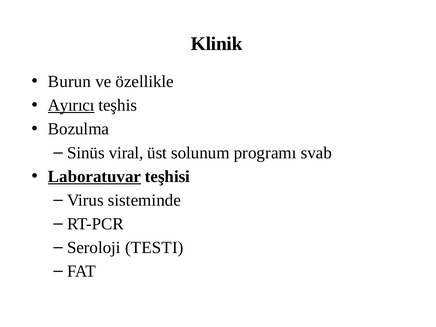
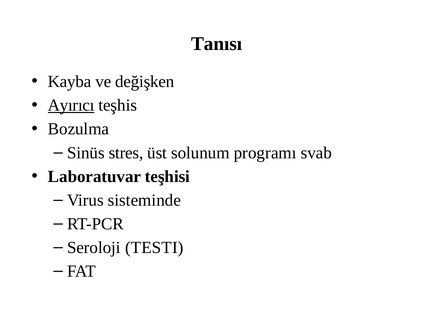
Klinik: Klinik -> Tanısı
Burun: Burun -> Kayba
özellikle: özellikle -> değişken
viral: viral -> stres
Laboratuvar underline: present -> none
